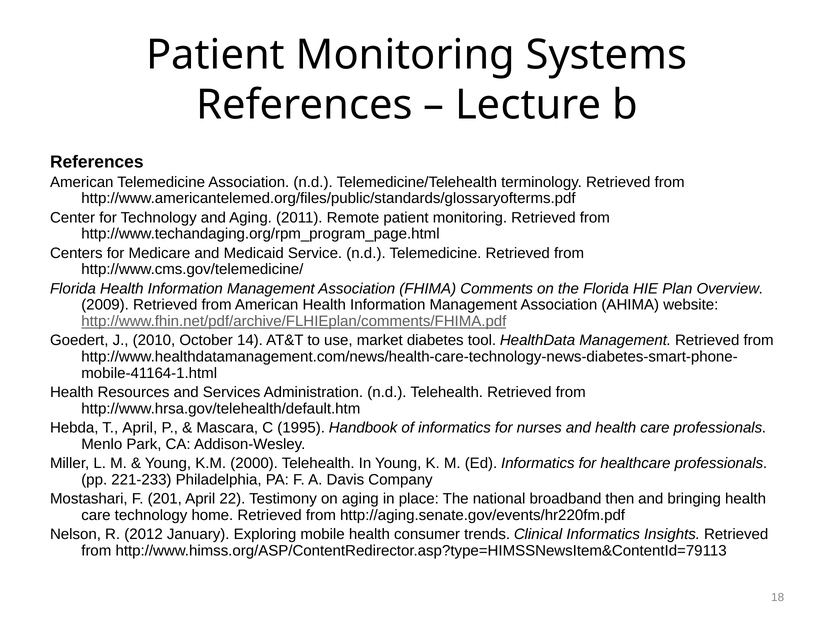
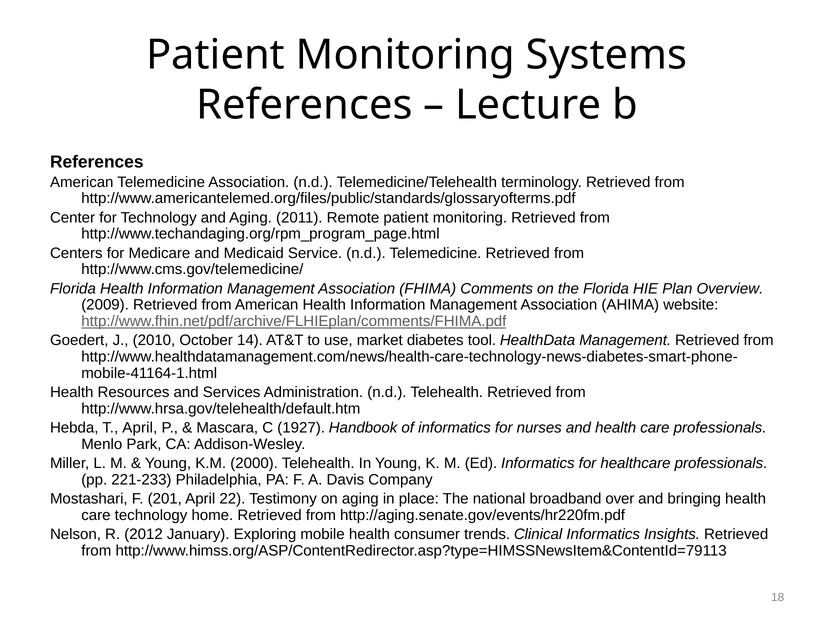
1995: 1995 -> 1927
then: then -> over
